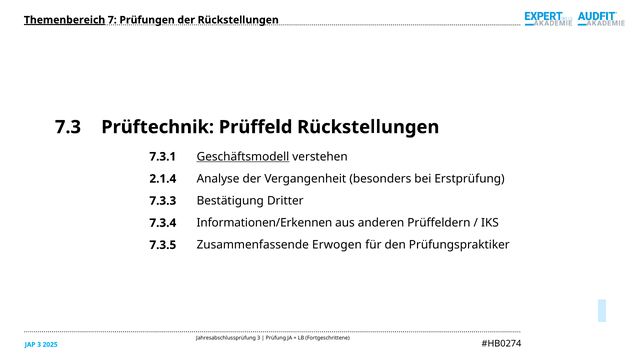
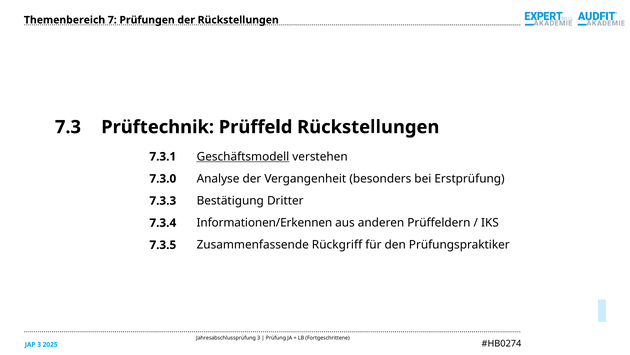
Themenbereich underline: present -> none
2.1.4: 2.1.4 -> 7.3.0
Erwogen: Erwogen -> Rückgriff
